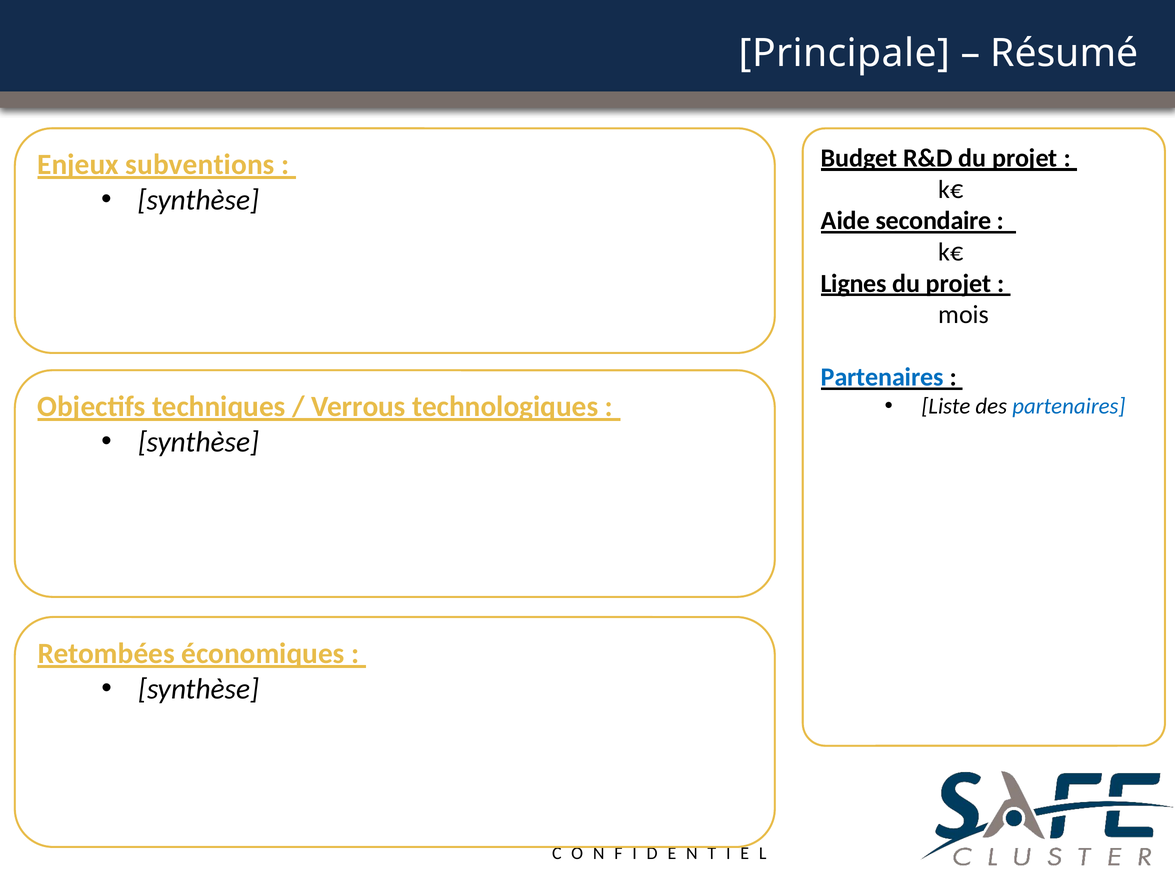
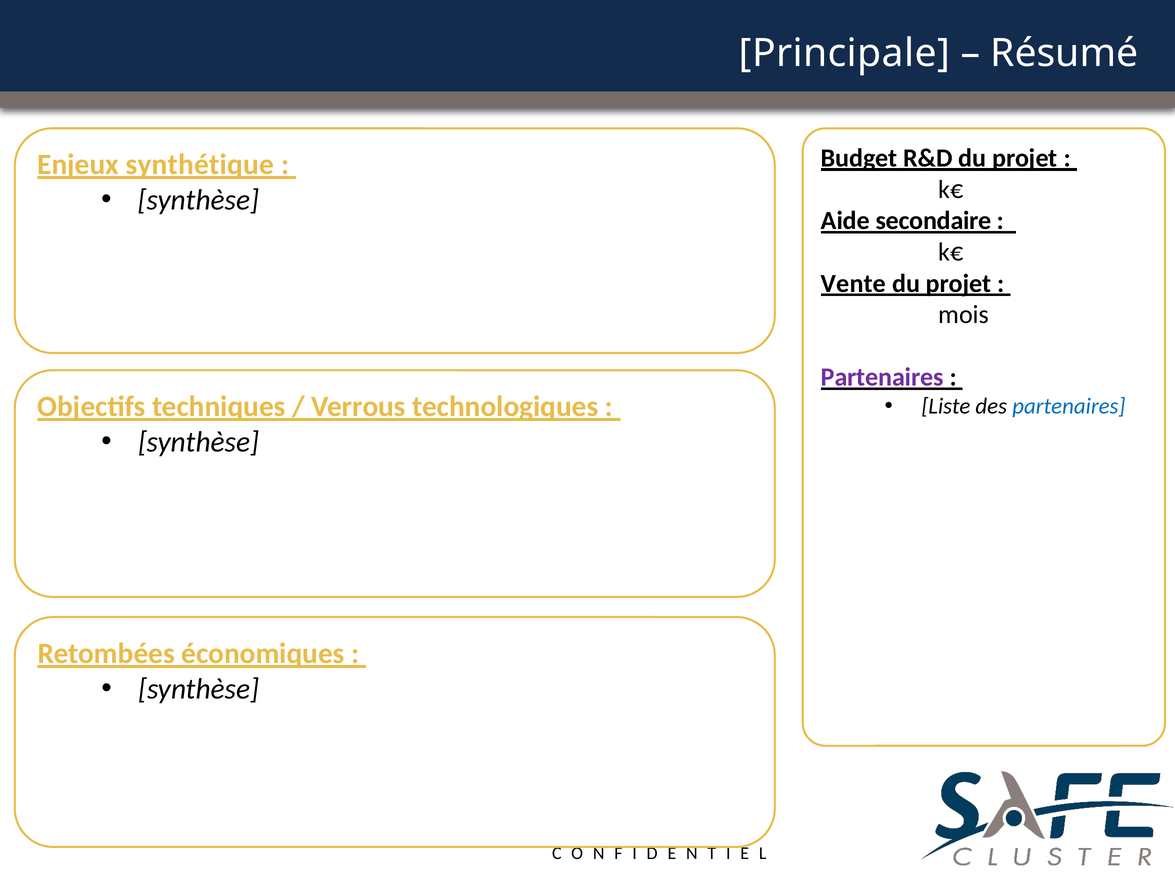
subventions: subventions -> synthétique
Lignes: Lignes -> Vente
Partenaires at (882, 377) colour: blue -> purple
